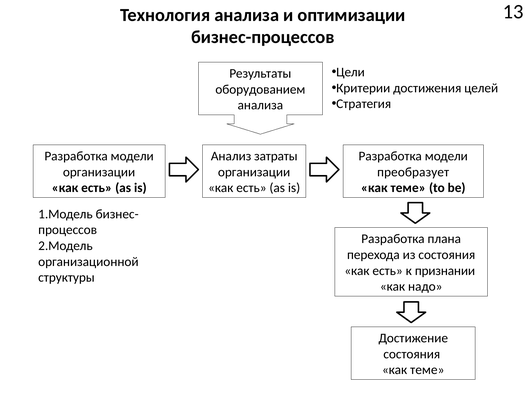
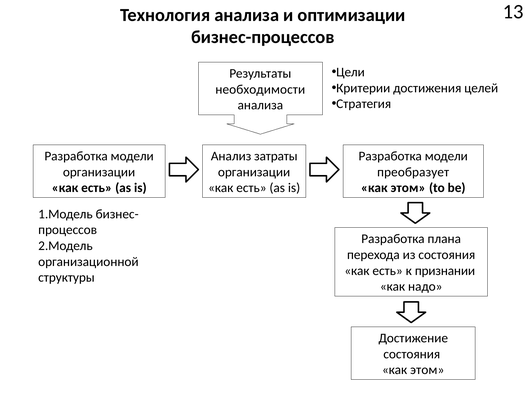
оборудованием: оборудованием -> необходимости
теме at (408, 188): теме -> этом
теме at (427, 370): теме -> этом
